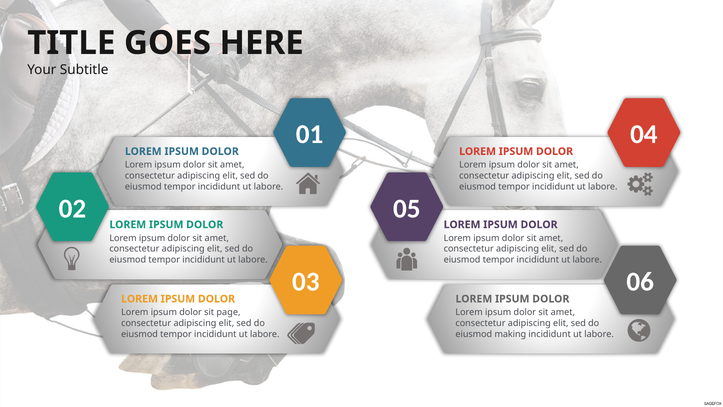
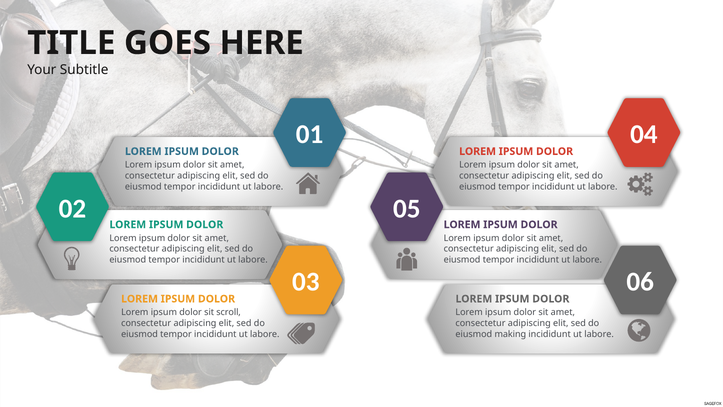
page: page -> scroll
